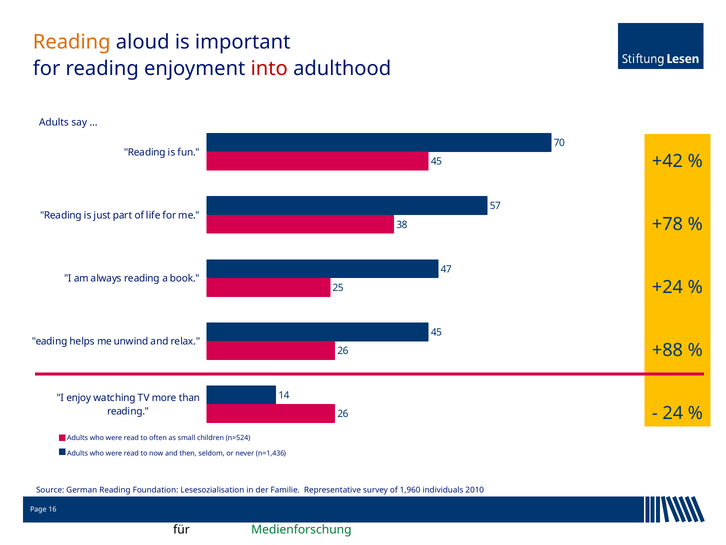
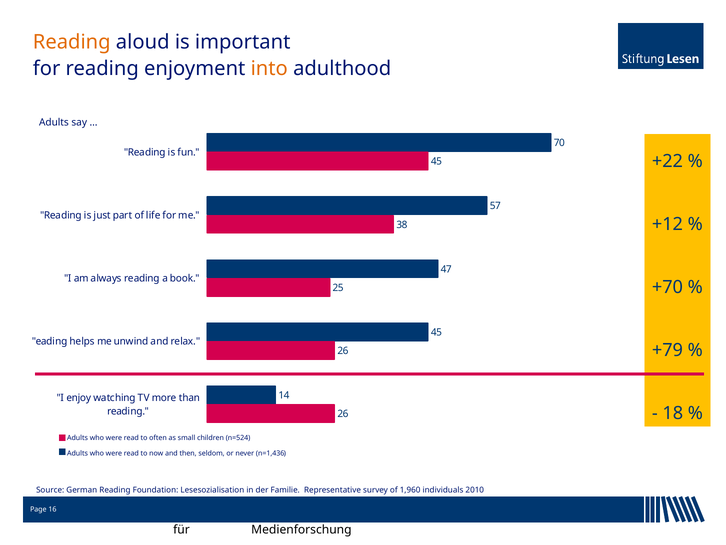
into colour: red -> orange
+42: +42 -> +22
+78: +78 -> +12
+24: +24 -> +70
+88: +88 -> +79
24: 24 -> 18
Medienforschung colour: green -> black
